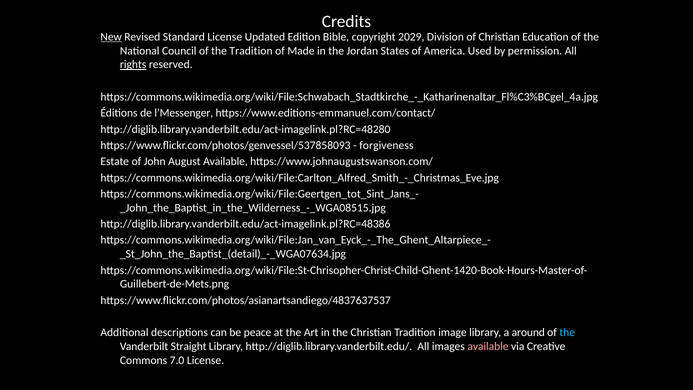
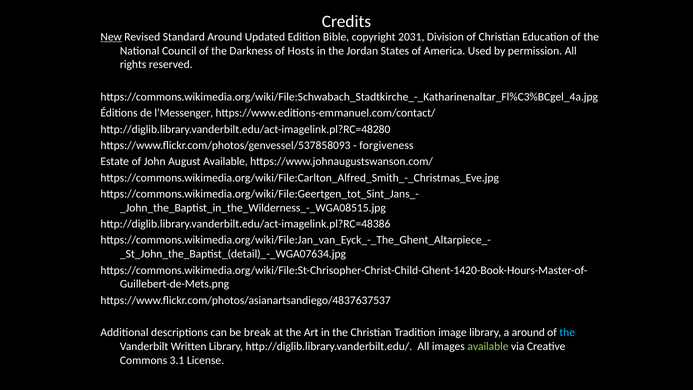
Standard License: License -> Around
2029: 2029 -> 2031
the Tradition: Tradition -> Darkness
Made: Made -> Hosts
rights underline: present -> none
peace: peace -> break
Straight: Straight -> Written
available at (488, 346) colour: pink -> light green
7.0: 7.0 -> 3.1
